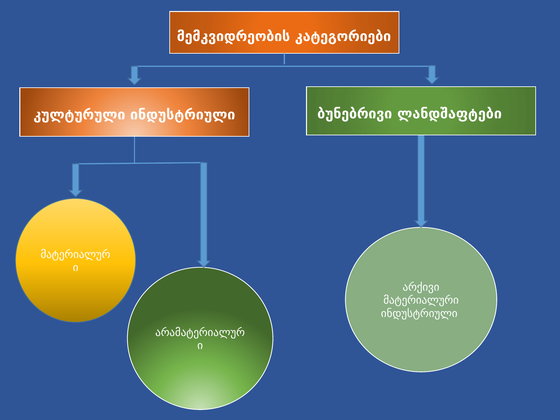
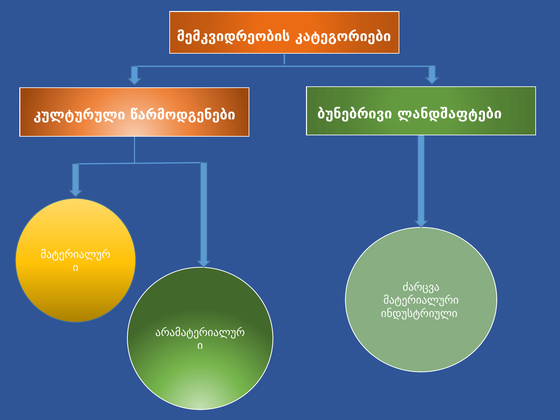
კულტურული ინდუსტრიული: ინდუსტრიული -> წარმოდგენები
არქივი: არქივი -> ძარცვა
